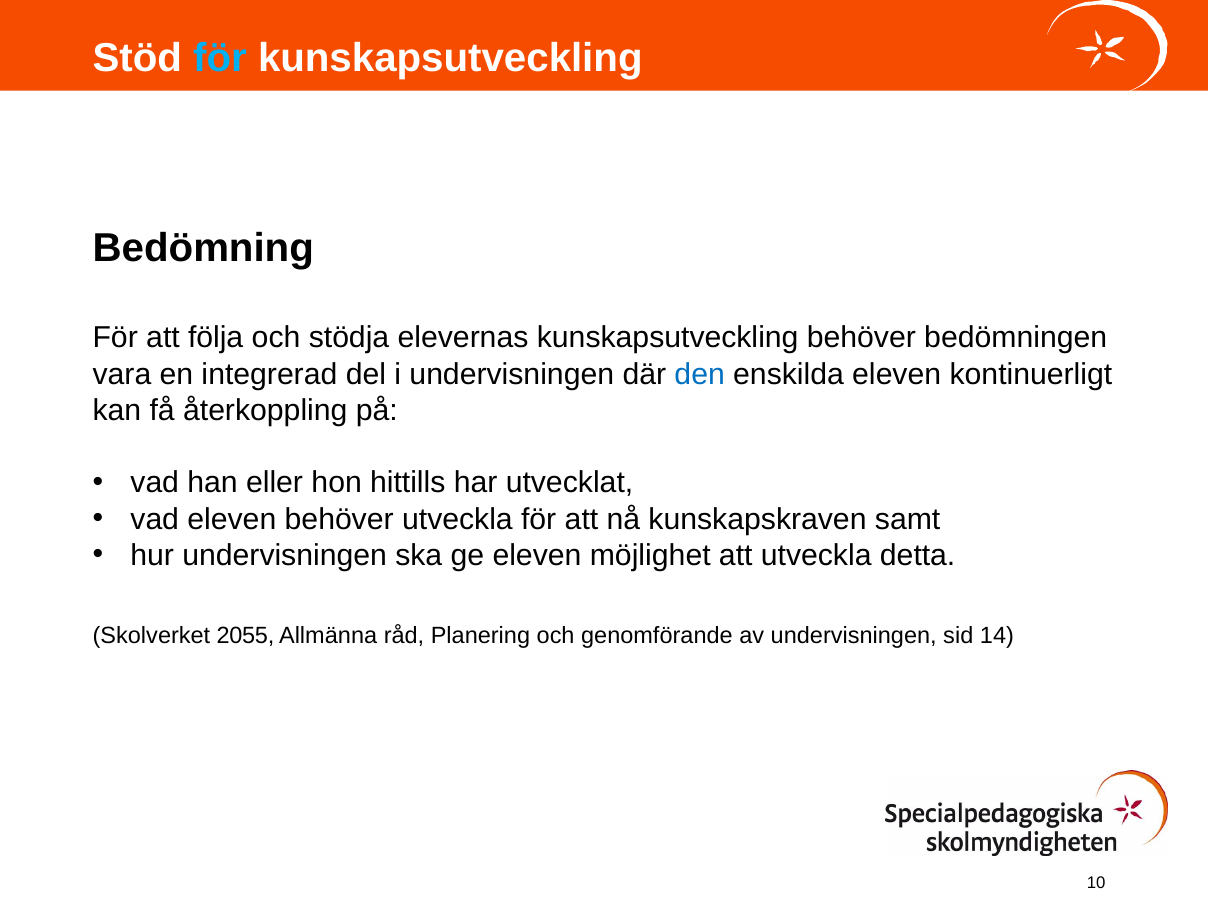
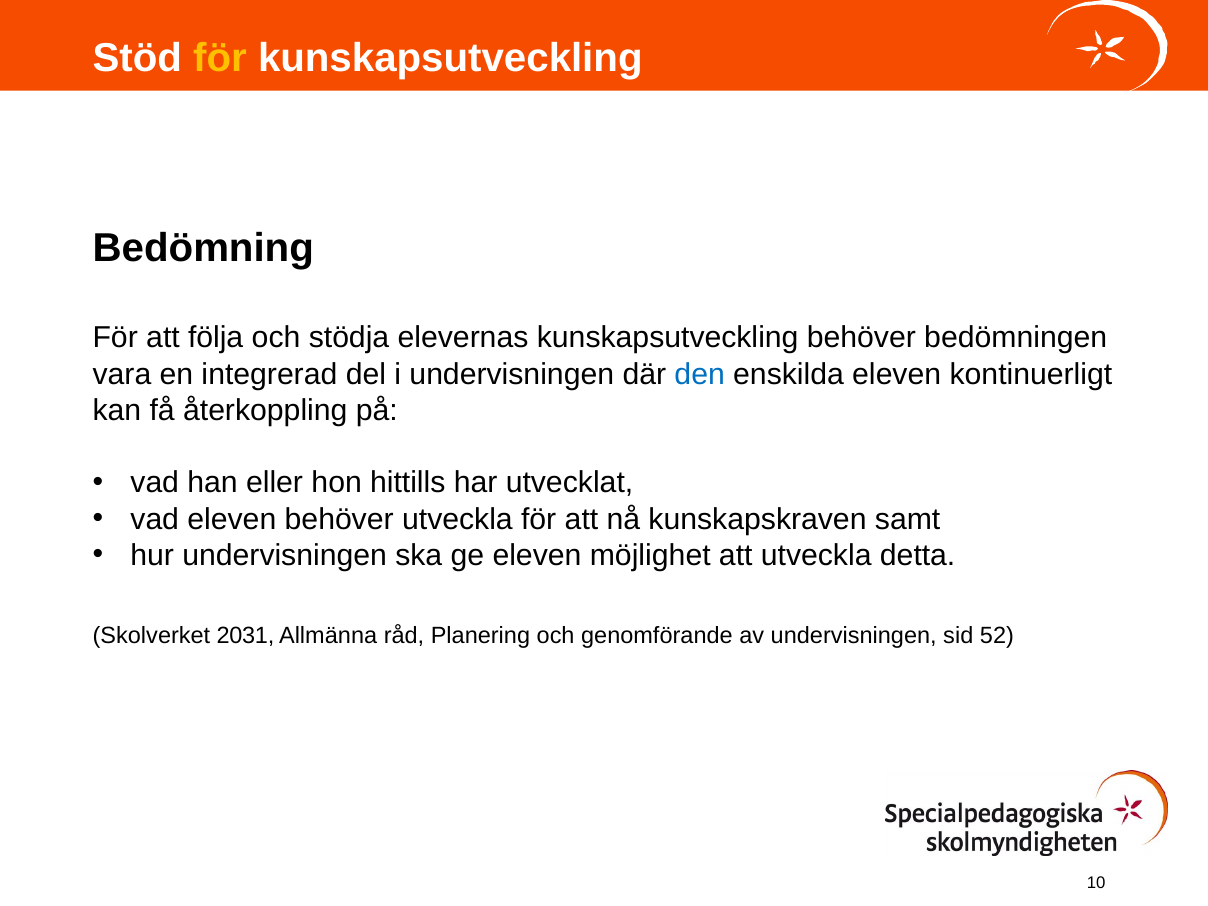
för at (220, 58) colour: light blue -> yellow
2055: 2055 -> 2031
14: 14 -> 52
